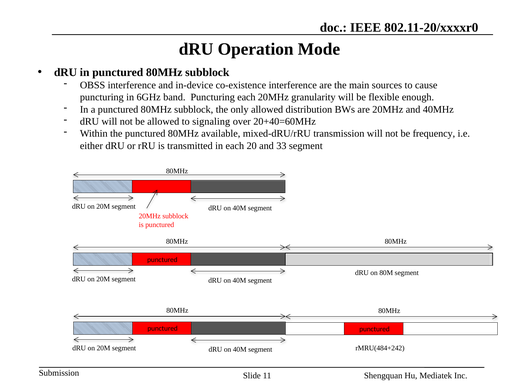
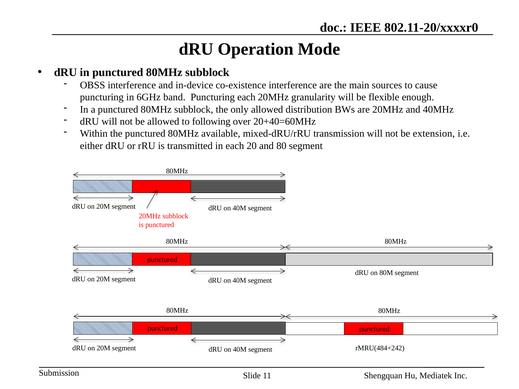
signaling: signaling -> following
frequency: frequency -> extension
33: 33 -> 80
